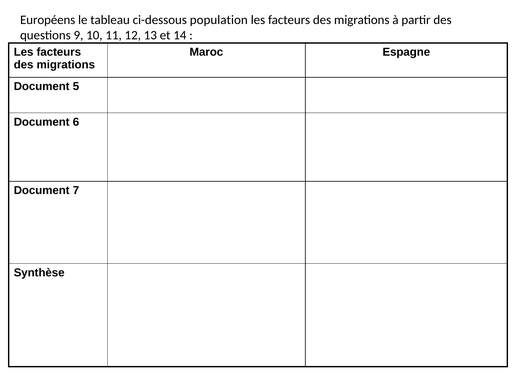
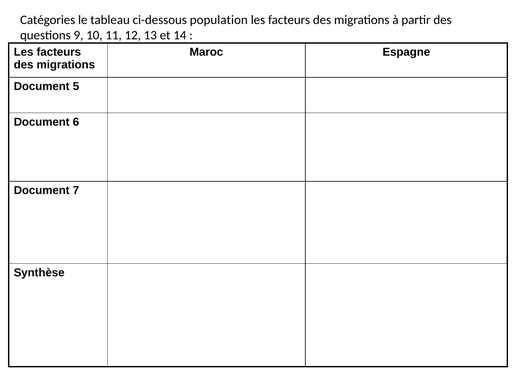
Européens: Européens -> Catégories
